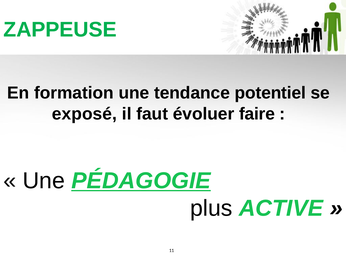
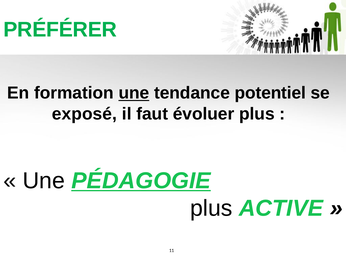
ZAPPEUSE: ZAPPEUSE -> PRÉFÉRER
une at (134, 93) underline: none -> present
évoluer faire: faire -> plus
